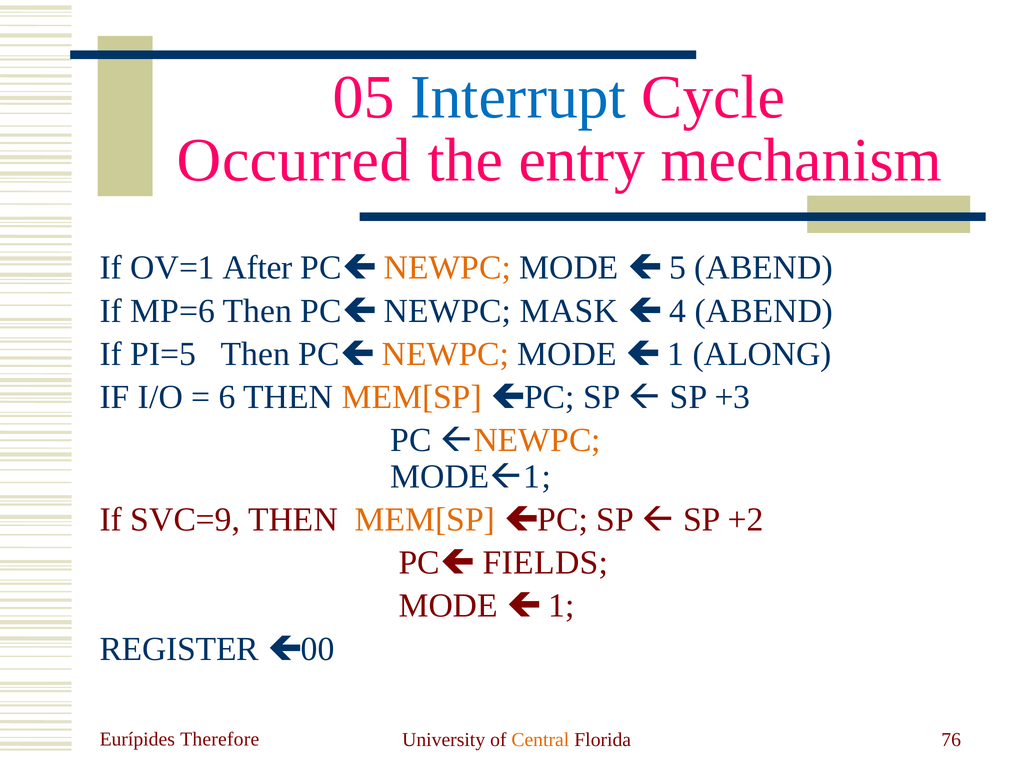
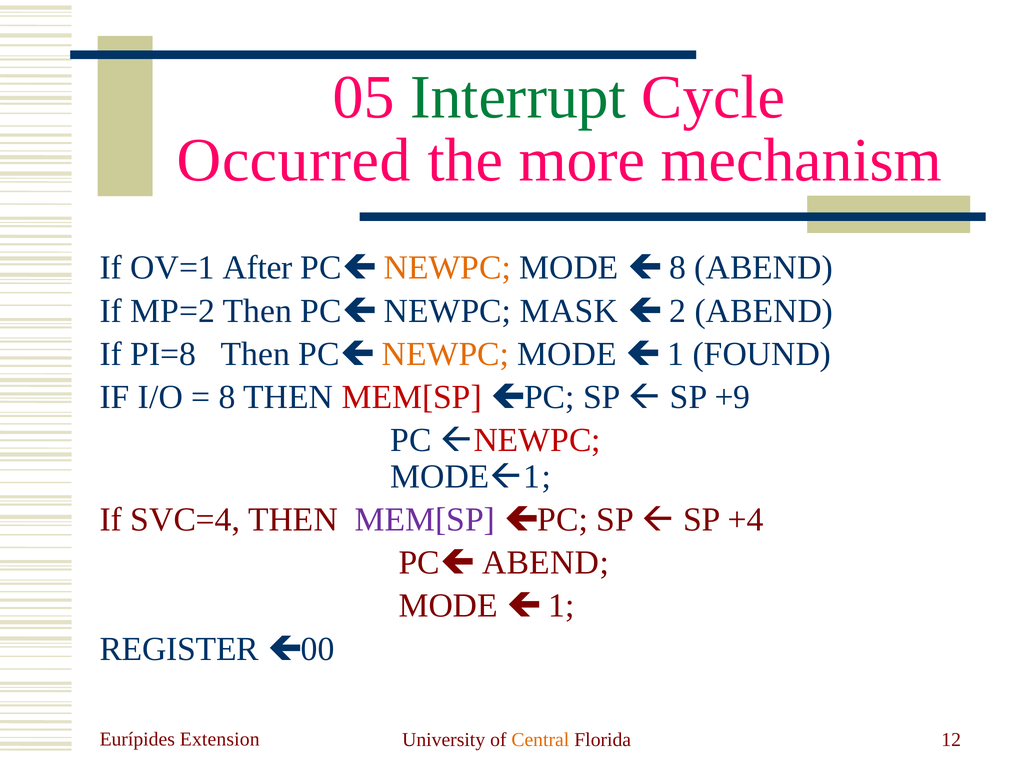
Interrupt colour: blue -> green
entry: entry -> more
5 at (678, 268): 5 -> 8
MP=6: MP=6 -> MP=2
4: 4 -> 2
PI=5: PI=5 -> PI=8
ALONG: ALONG -> FOUND
6 at (227, 397): 6 -> 8
MEM[SP at (412, 397) colour: orange -> red
+3: +3 -> +9
NEWPC at (537, 440) colour: orange -> red
SVC=9: SVC=9 -> SVC=4
MEM[SP at (425, 520) colour: orange -> purple
+2: +2 -> +4
FIELDS at (545, 563): FIELDS -> ABEND
Therefore: Therefore -> Extension
76: 76 -> 12
